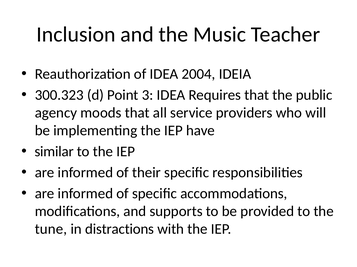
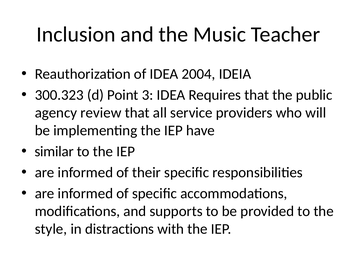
moods: moods -> review
tune: tune -> style
